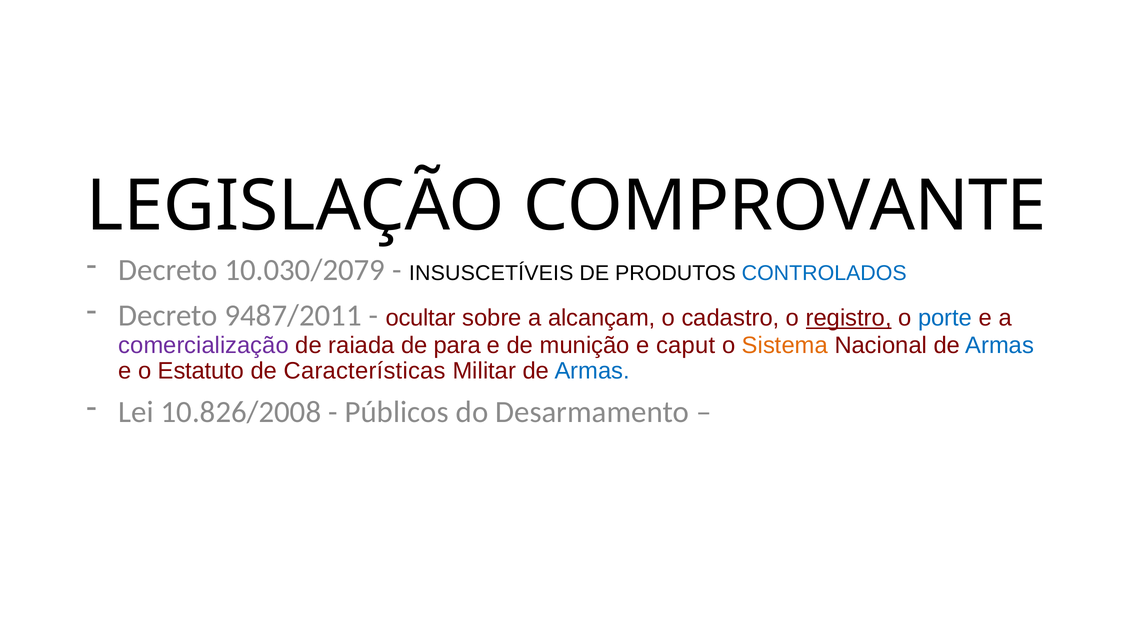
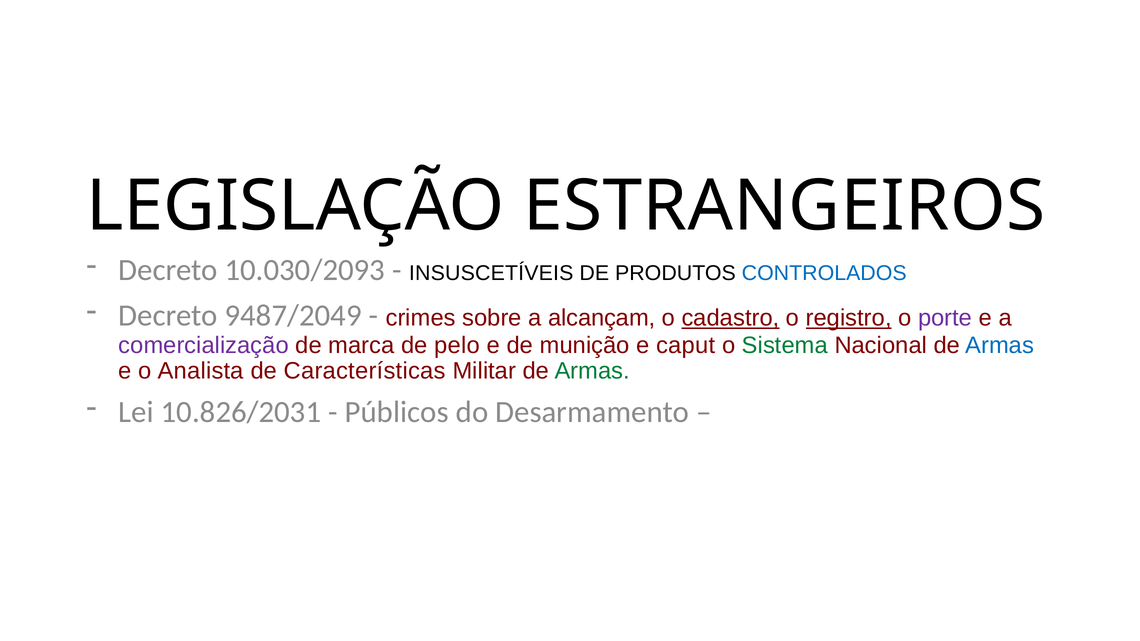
COMPROVANTE: COMPROVANTE -> ESTRANGEIROS
10.030/2079: 10.030/2079 -> 10.030/2093
9487/2011: 9487/2011 -> 9487/2049
ocultar: ocultar -> crimes
cadastro underline: none -> present
porte colour: blue -> purple
raiada: raiada -> marca
para: para -> pelo
Sistema colour: orange -> green
Estatuto: Estatuto -> Analista
Armas at (592, 371) colour: blue -> green
10.826/2008: 10.826/2008 -> 10.826/2031
